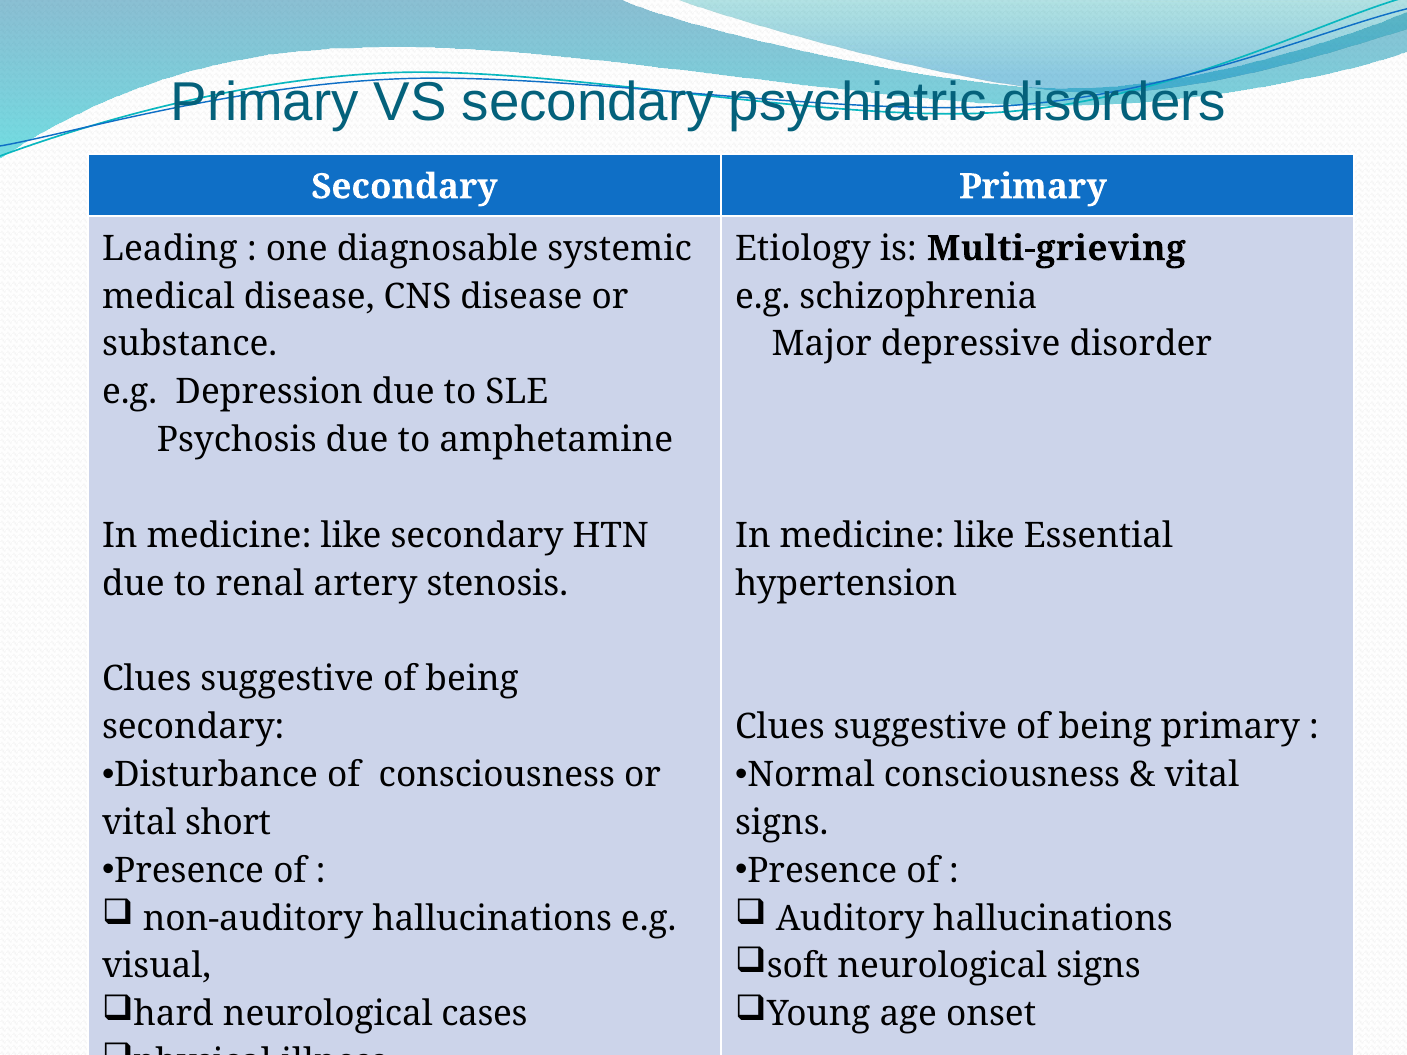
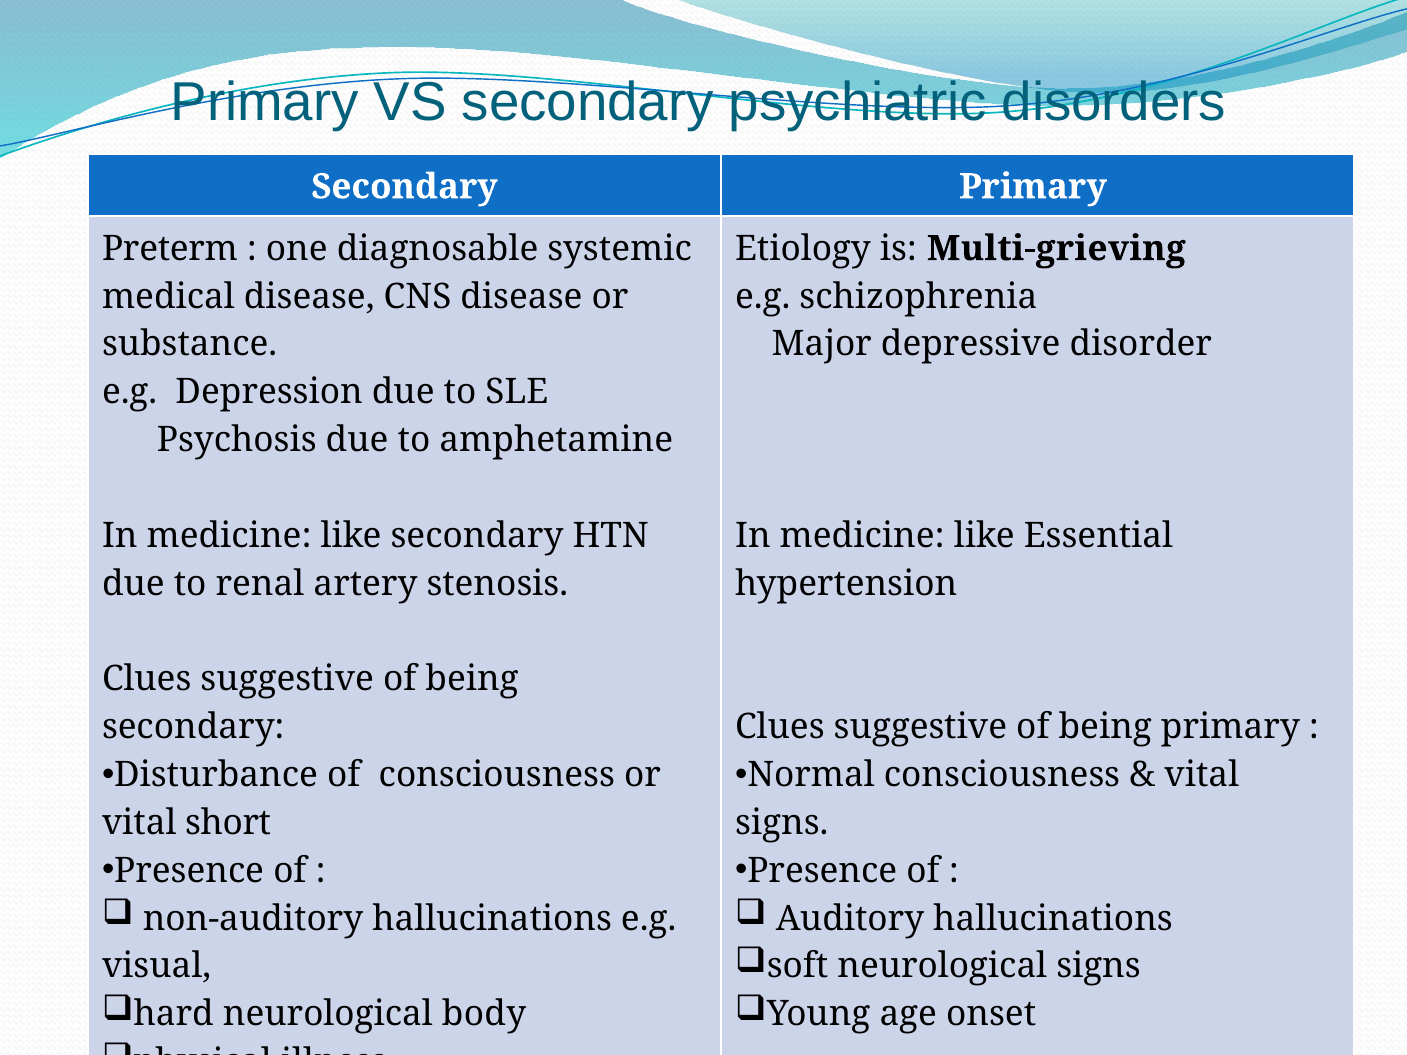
Leading: Leading -> Preterm
cases: cases -> body
